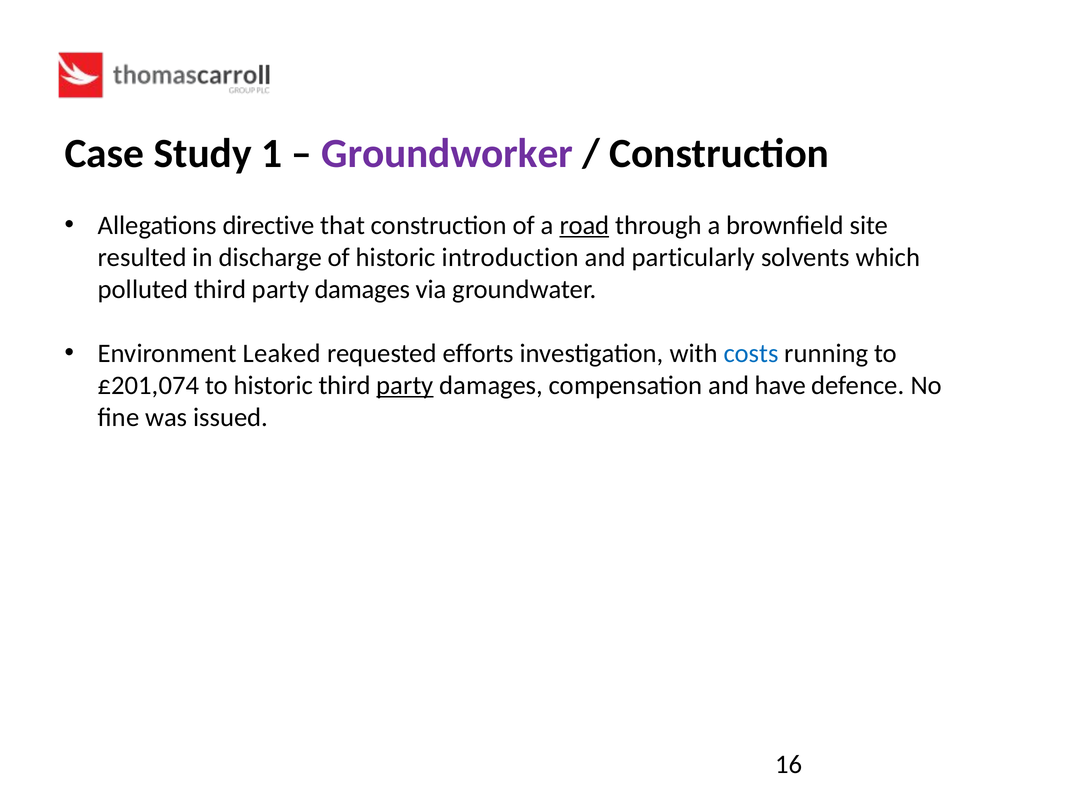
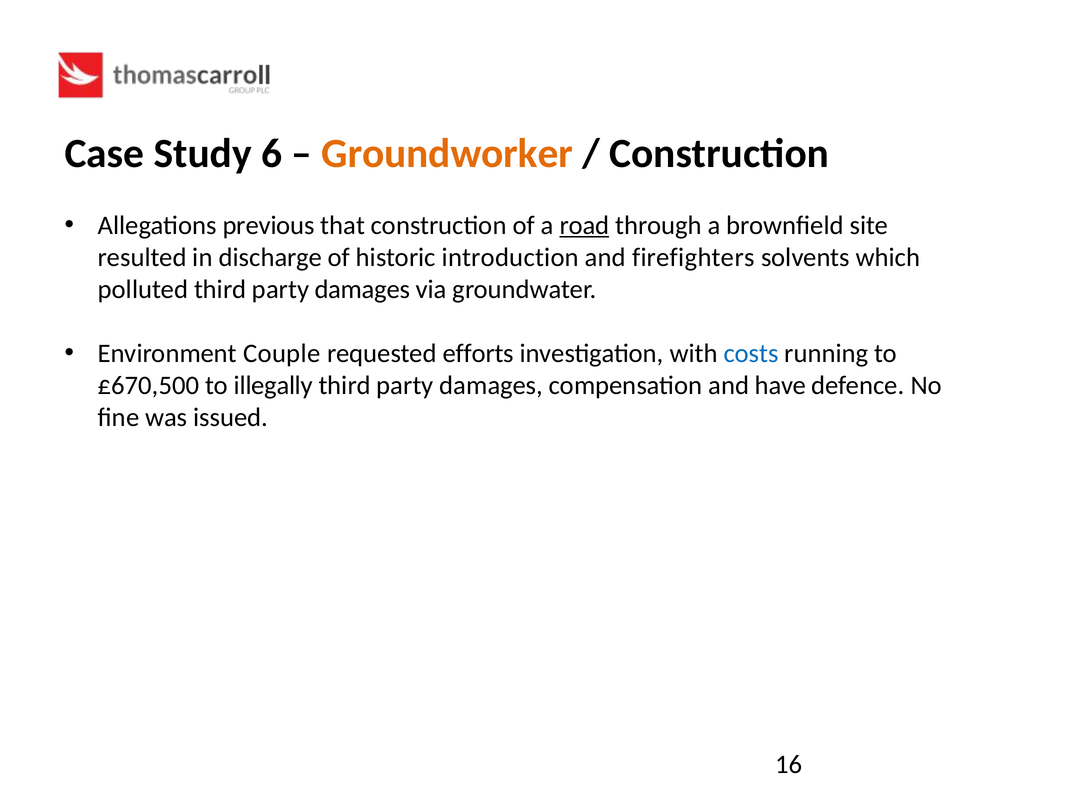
1: 1 -> 6
Groundworker colour: purple -> orange
directive: directive -> previous
particularly: particularly -> firefighters
Leaked: Leaked -> Couple
£201,074: £201,074 -> £670,500
to historic: historic -> illegally
party at (405, 385) underline: present -> none
